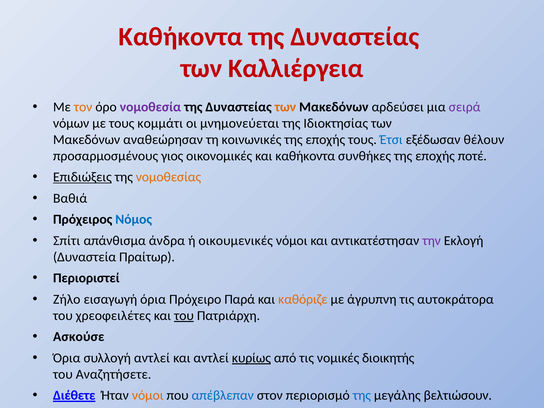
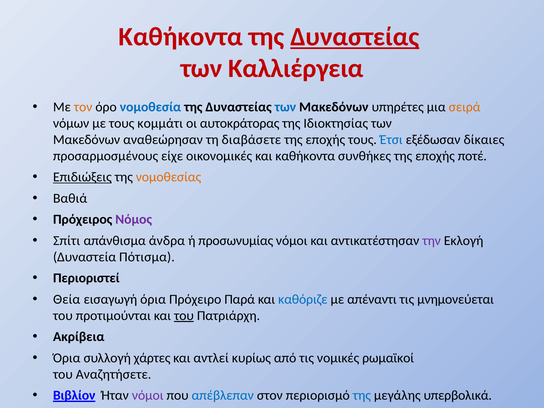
Δυναστείας at (355, 37) underline: none -> present
νομοθεσία colour: purple -> blue
των at (285, 107) colour: orange -> blue
αρδεύσει: αρδεύσει -> υπηρέτες
σειρά colour: purple -> orange
μνημονεύεται: μνημονεύεται -> αυτοκράτορας
κοινωνικές: κοινωνικές -> διαβάσετε
θέλουν: θέλουν -> δίκαιες
γιος: γιος -> είχε
Νόμος colour: blue -> purple
οικουμενικές: οικουμενικές -> προσωνυμίας
Πραίτωρ: Πραίτωρ -> Πότισμα
Ζήλο: Ζήλο -> Θεία
καθόριζε colour: orange -> blue
άγρυπνη: άγρυπνη -> απέναντι
αυτοκράτορα: αυτοκράτορα -> μνημονεύεται
χρεοφειλέτες: χρεοφειλέτες -> προτιμούνται
Ασκούσε: Ασκούσε -> Ακρίβεια
συλλογή αντλεί: αντλεί -> χάρτες
κυρίως underline: present -> none
διοικητής: διοικητής -> ρωμαϊκοί
Διέθετε: Διέθετε -> Βιβλίον
νόμοι at (148, 395) colour: orange -> purple
βελτιώσουν: βελτιώσουν -> υπερβολικά
